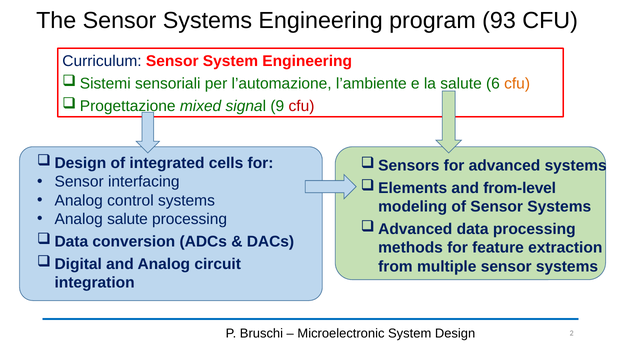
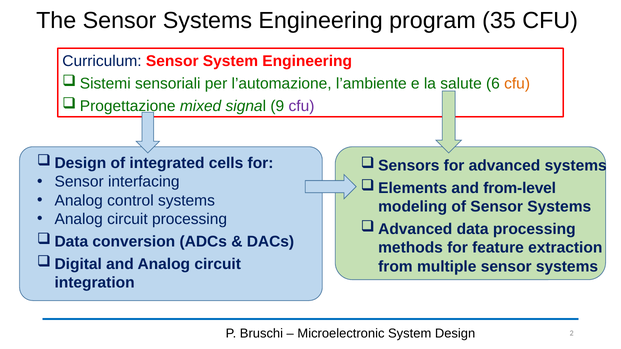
93: 93 -> 35
cfu at (302, 106) colour: red -> purple
salute at (128, 219): salute -> circuit
